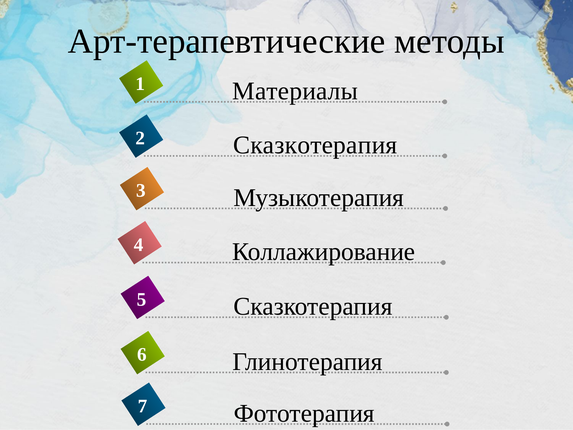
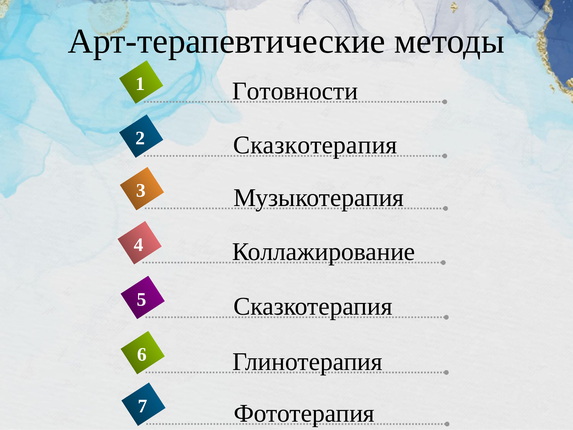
Материалы: Материалы -> Готовности
